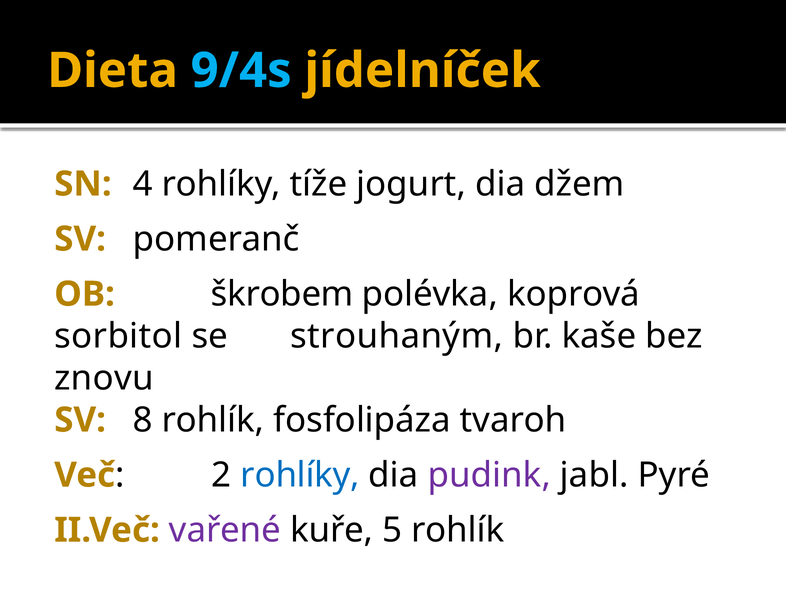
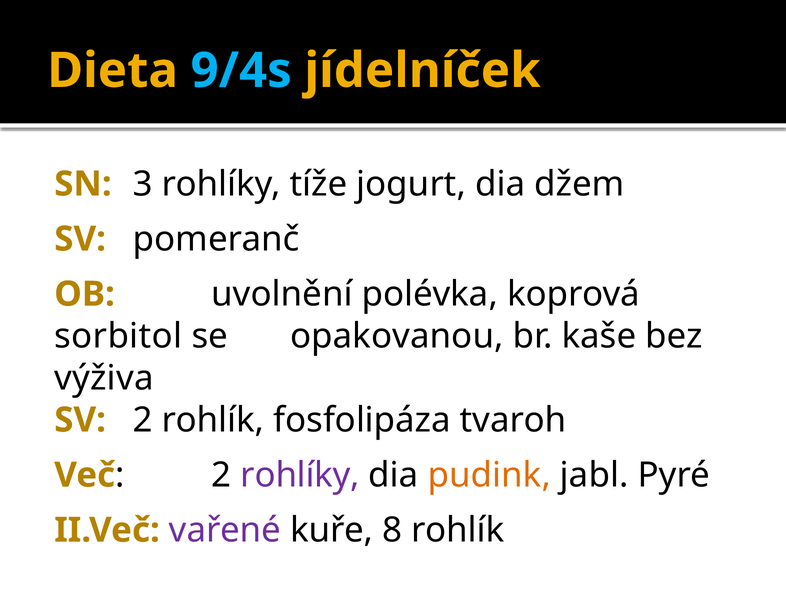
4: 4 -> 3
škrobem: škrobem -> uvolnění
strouhaným: strouhaným -> opakovanou
znovu: znovu -> výživa
SV 8: 8 -> 2
rohlíky at (300, 475) colour: blue -> purple
pudink colour: purple -> orange
5: 5 -> 8
